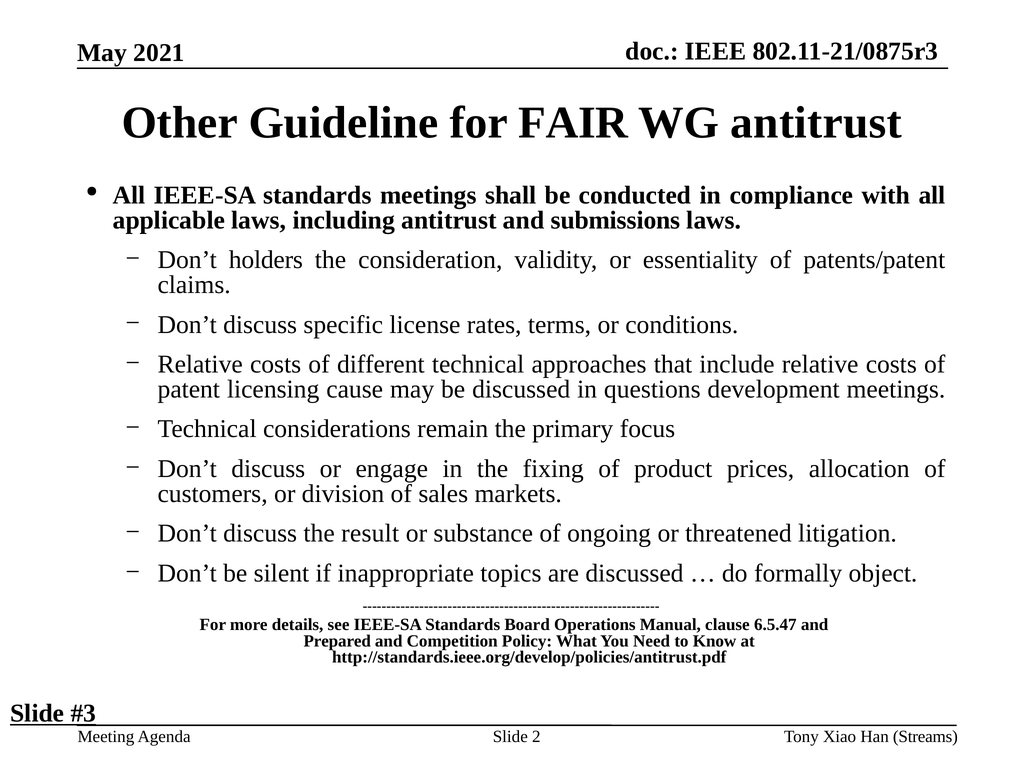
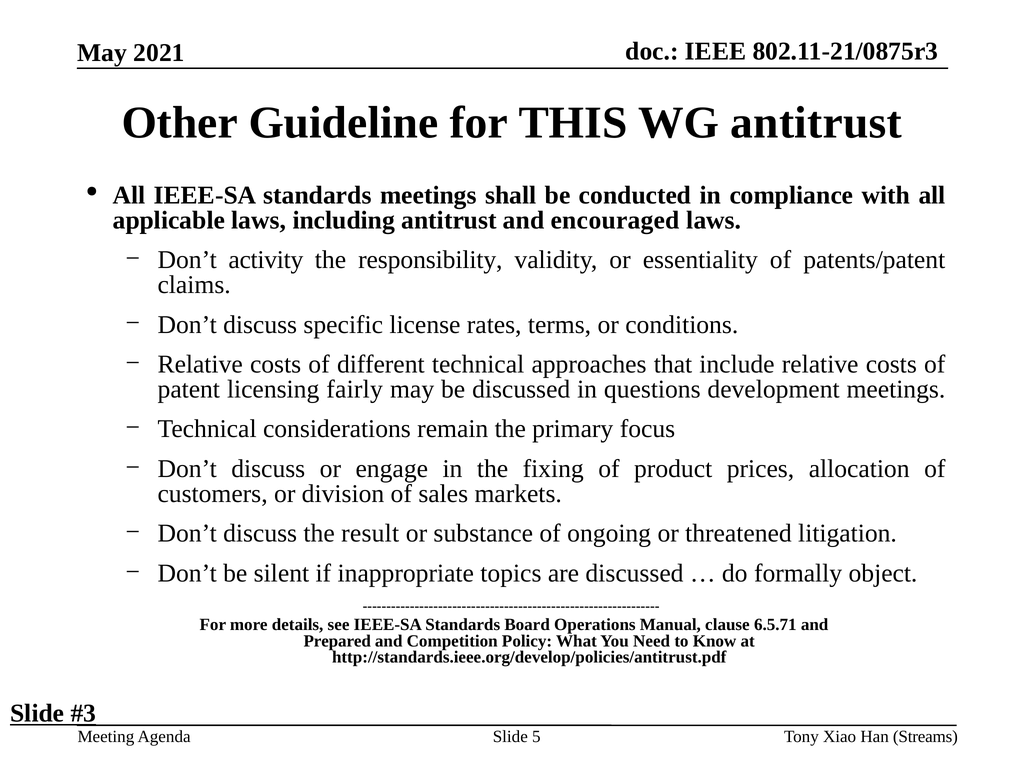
FAIR: FAIR -> THIS
submissions: submissions -> encouraged
holders: holders -> activity
consideration: consideration -> responsibility
cause: cause -> fairly
6.5.47: 6.5.47 -> 6.5.71
2: 2 -> 5
